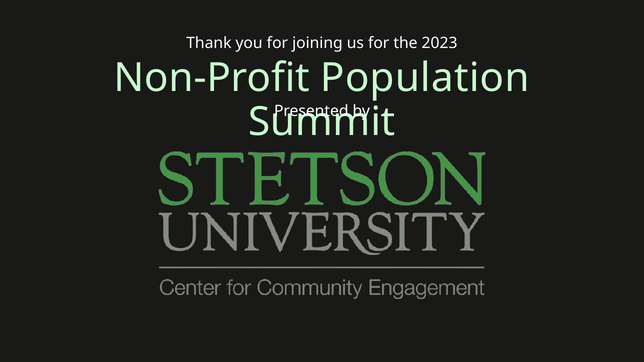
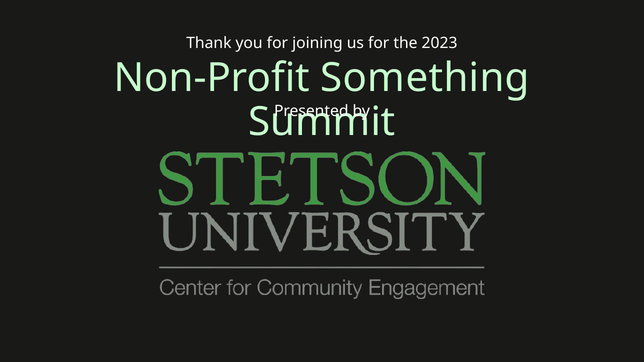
Population: Population -> Something
